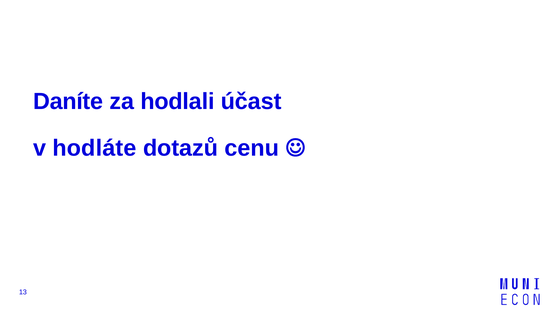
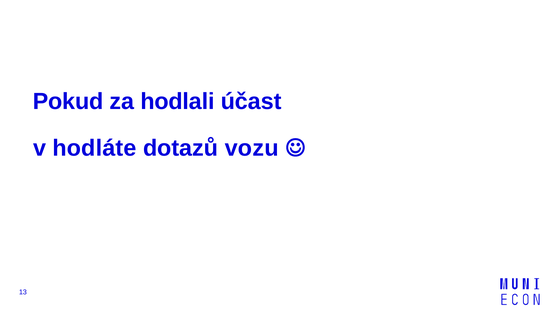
Daníte: Daníte -> Pokud
cenu: cenu -> vozu
